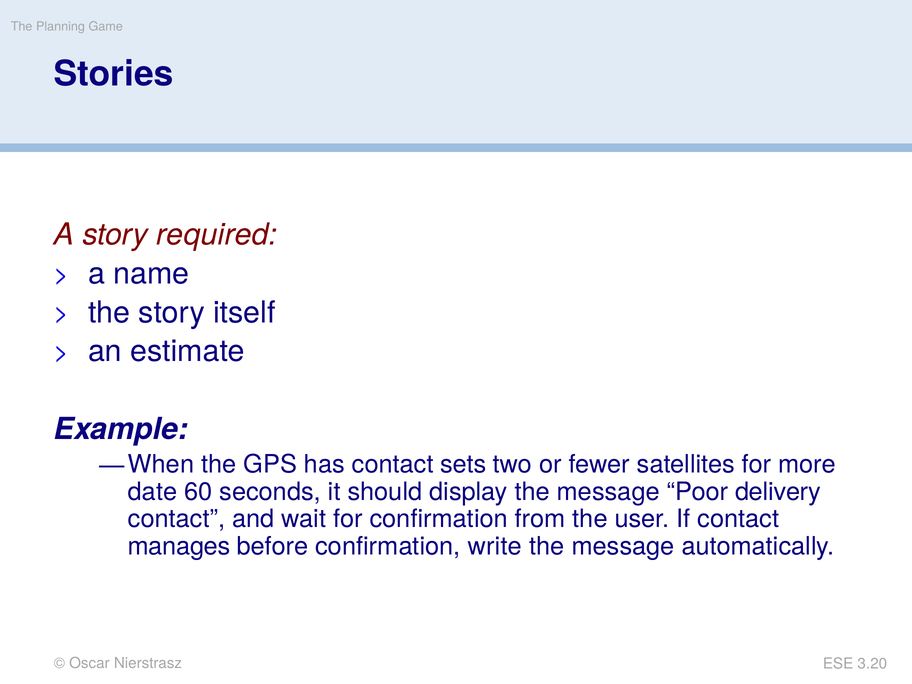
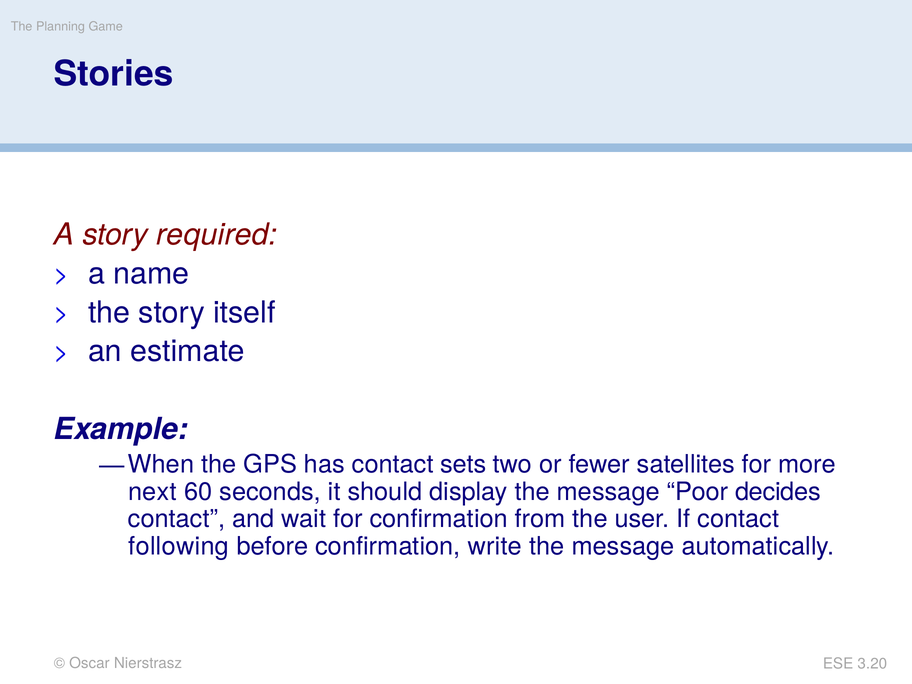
date: date -> next
delivery: delivery -> decides
manages: manages -> following
